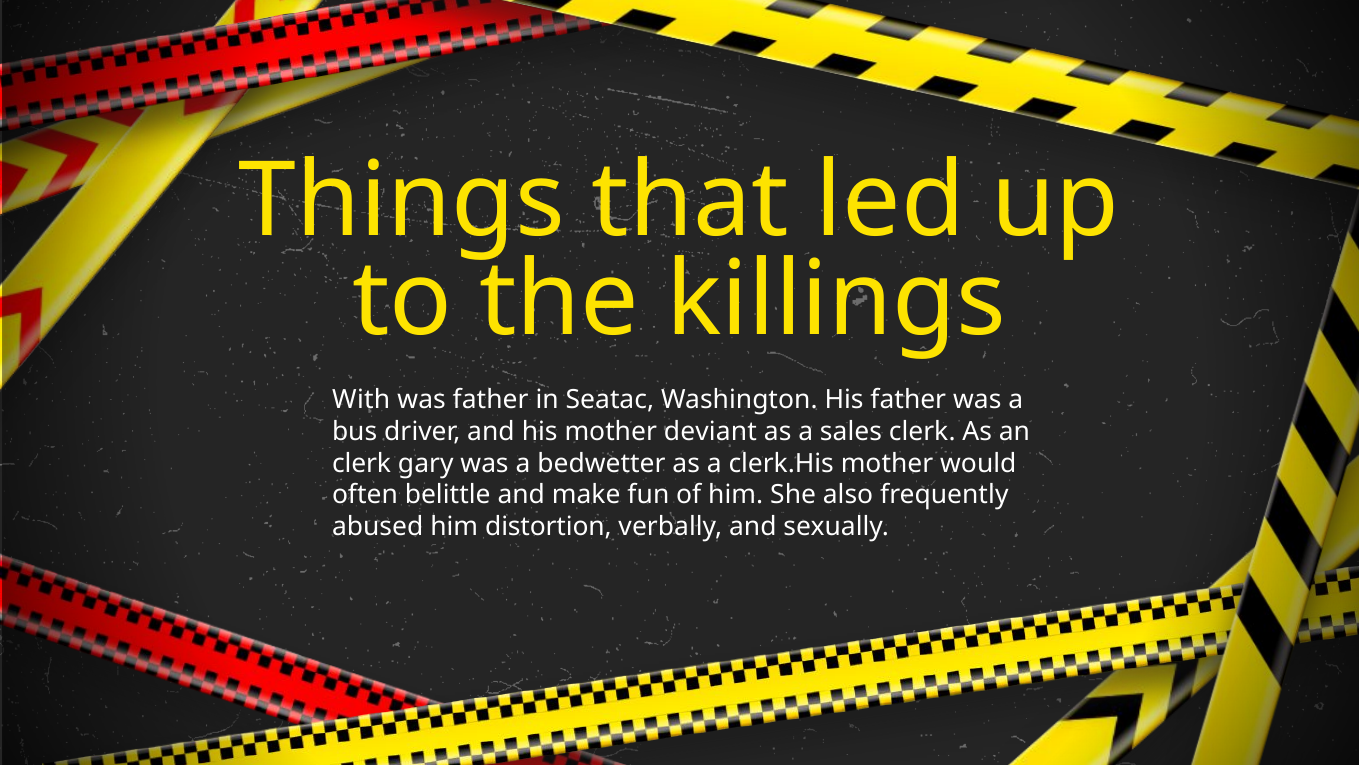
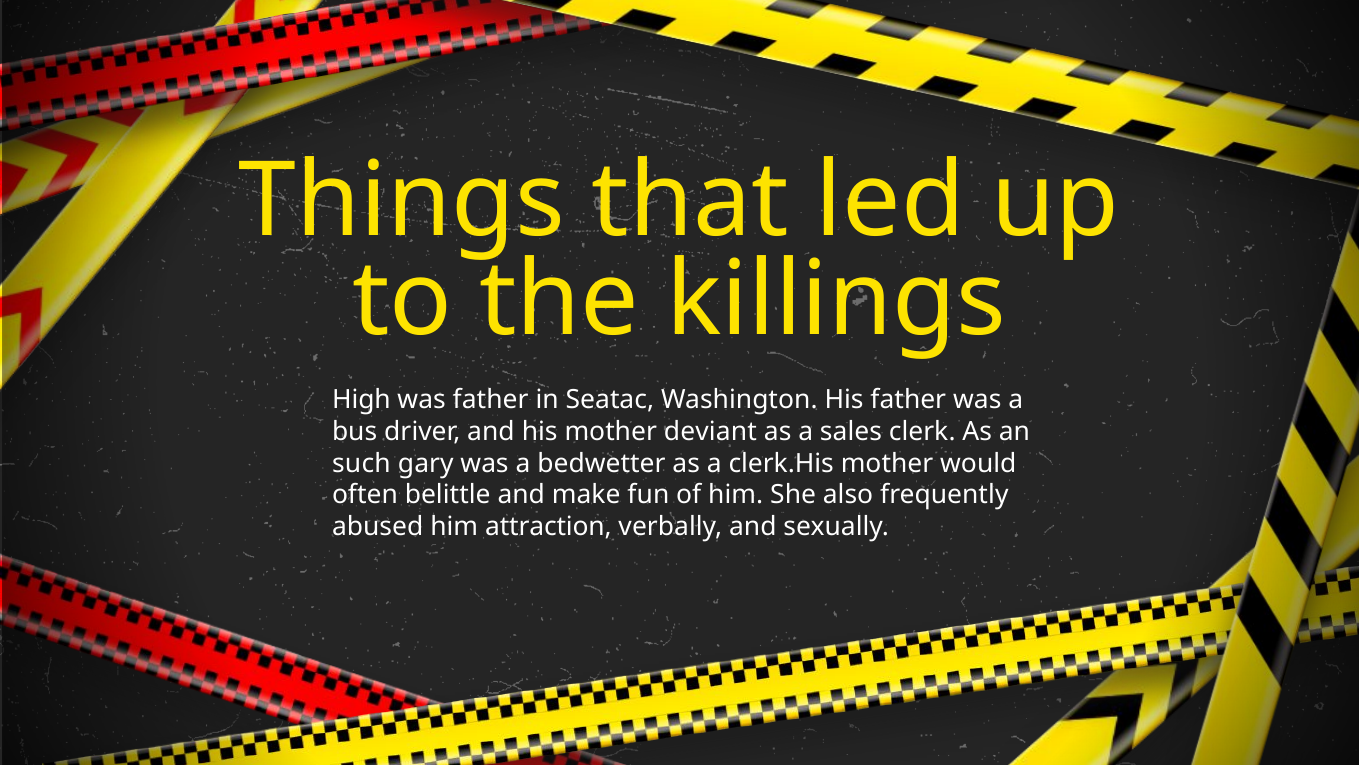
With: With -> High
clerk at (362, 463): clerk -> such
distortion: distortion -> attraction
